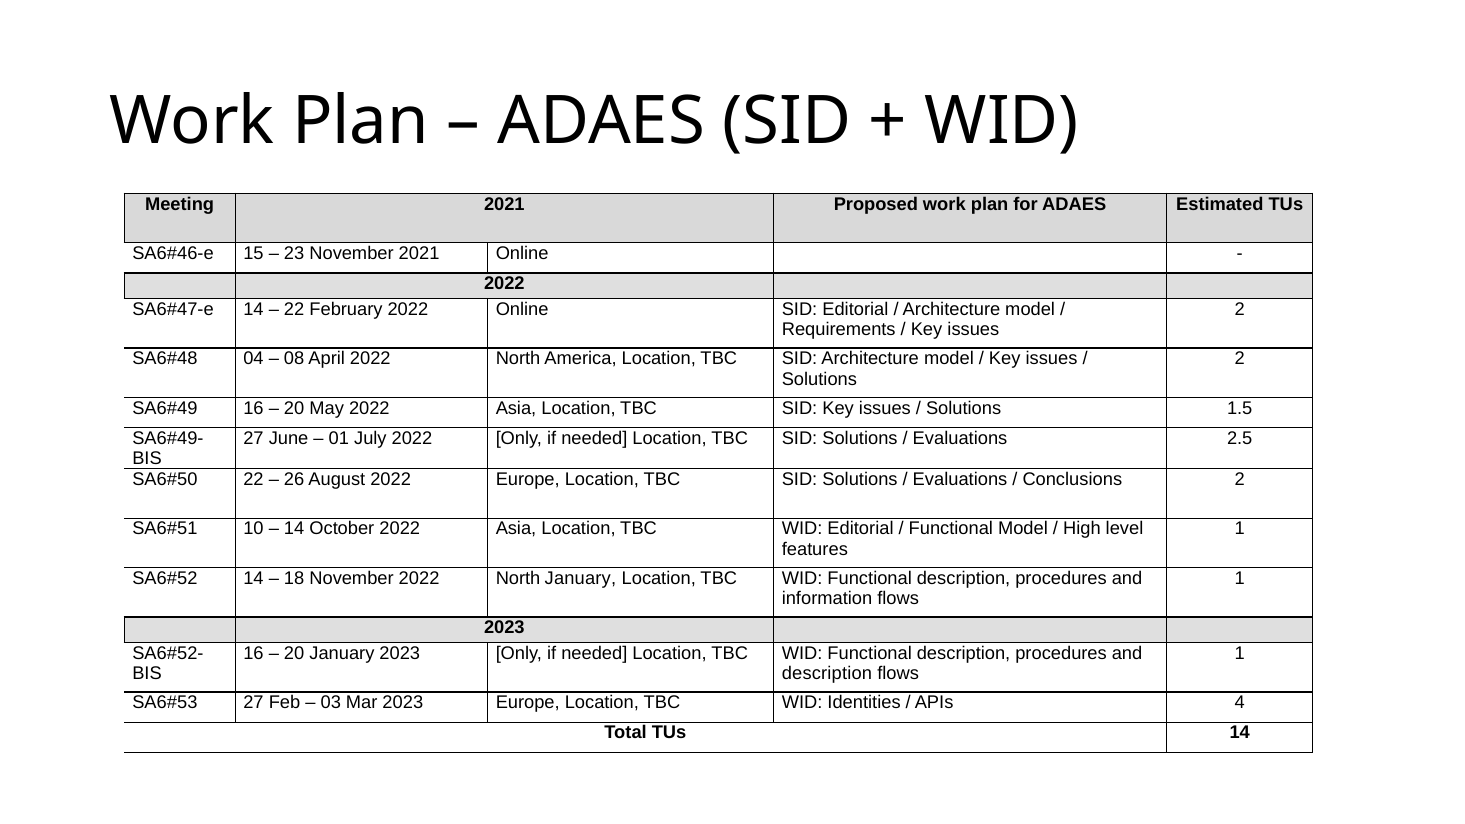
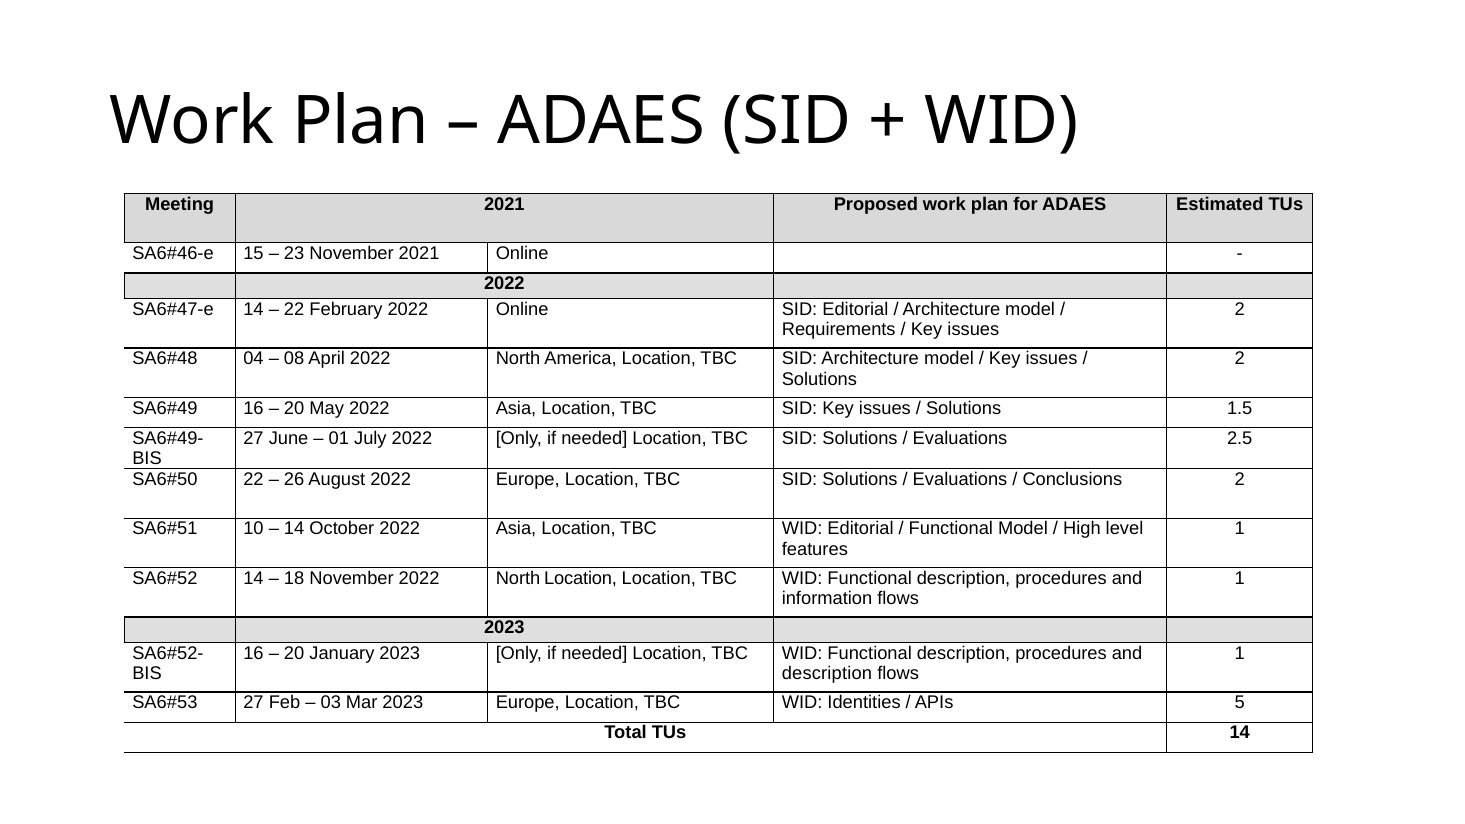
North January: January -> Location
4: 4 -> 5
